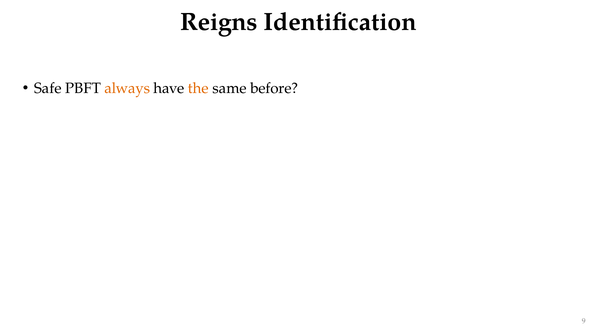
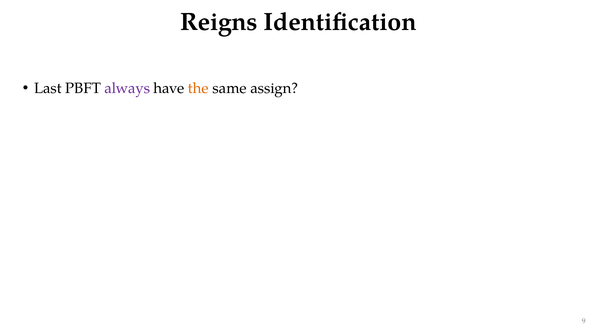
Safe: Safe -> Last
always colour: orange -> purple
before: before -> assign
